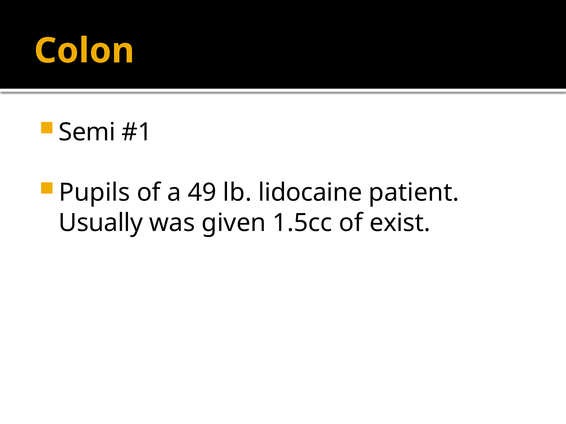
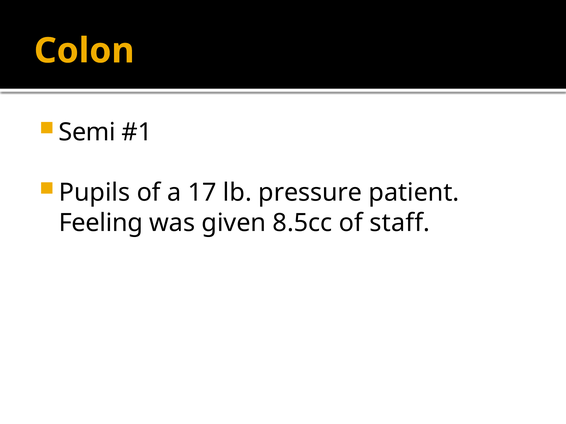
49: 49 -> 17
lidocaine: lidocaine -> pressure
Usually: Usually -> Feeling
1.5cc: 1.5cc -> 8.5cc
exist: exist -> staff
